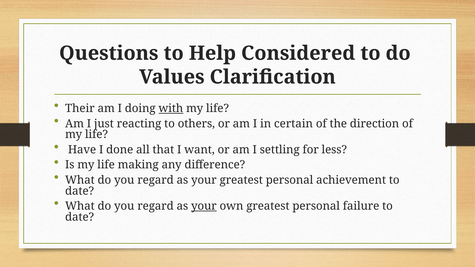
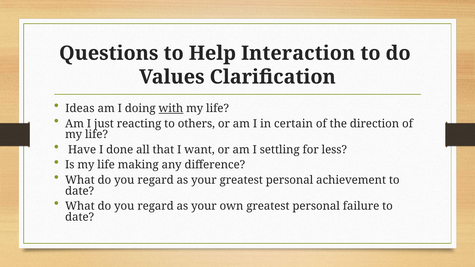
Considered: Considered -> Interaction
Their: Their -> Ideas
your at (204, 206) underline: present -> none
